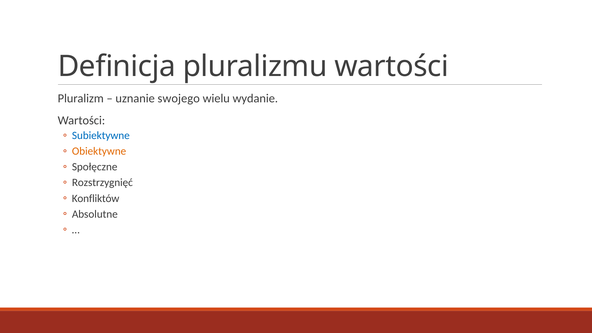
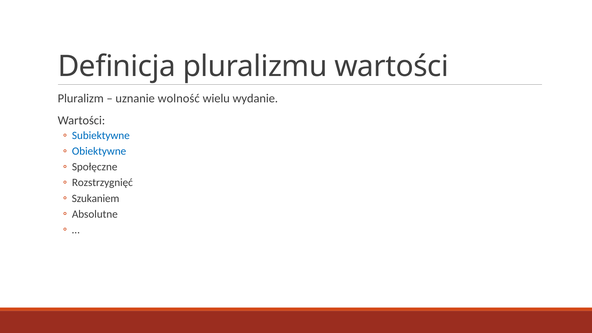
swojego: swojego -> wolność
Obiektywne colour: orange -> blue
Konfliktów: Konfliktów -> Szukaniem
